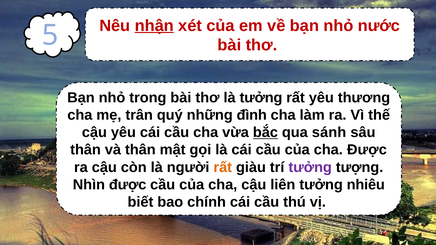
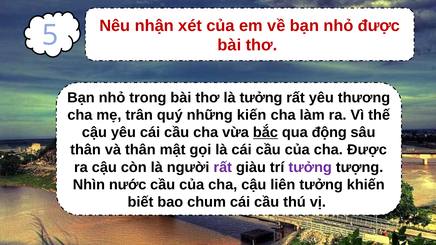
nhận underline: present -> none
nhỏ nước: nước -> được
đình: đình -> kiến
sánh: sánh -> động
rất at (223, 167) colour: orange -> purple
Nhìn được: được -> nước
nhiêu: nhiêu -> khiến
chính: chính -> chum
